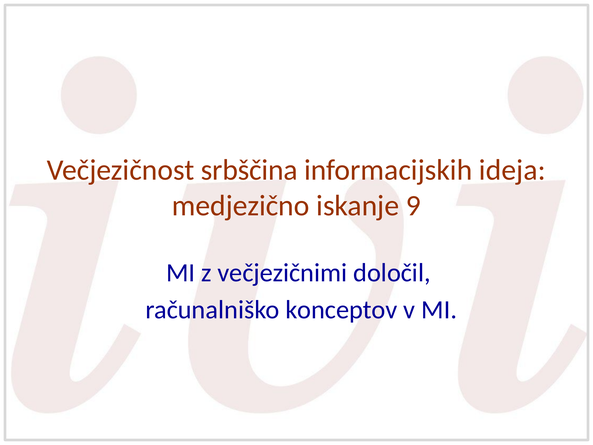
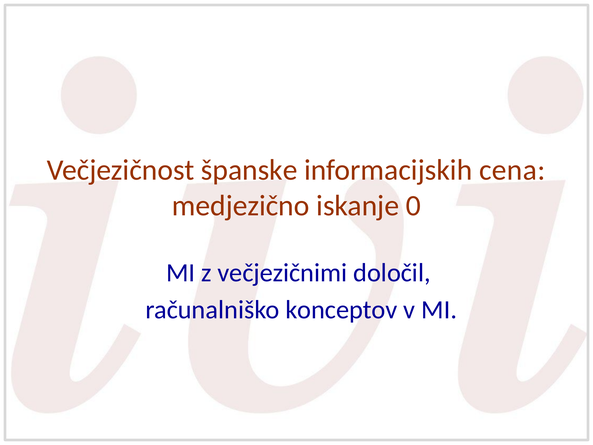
srbščina: srbščina -> španske
ideja: ideja -> cena
9: 9 -> 0
